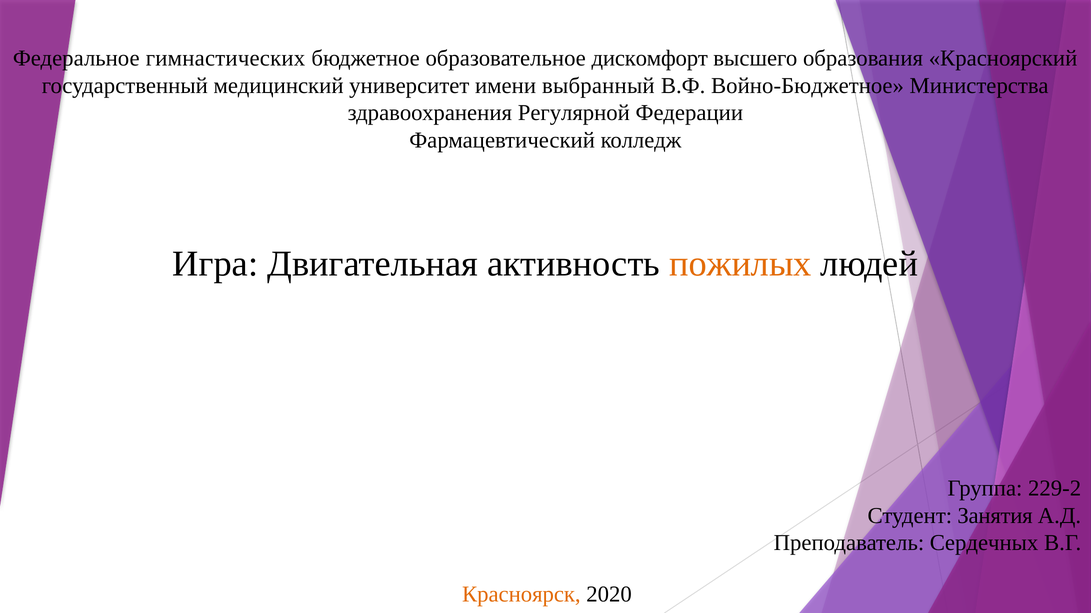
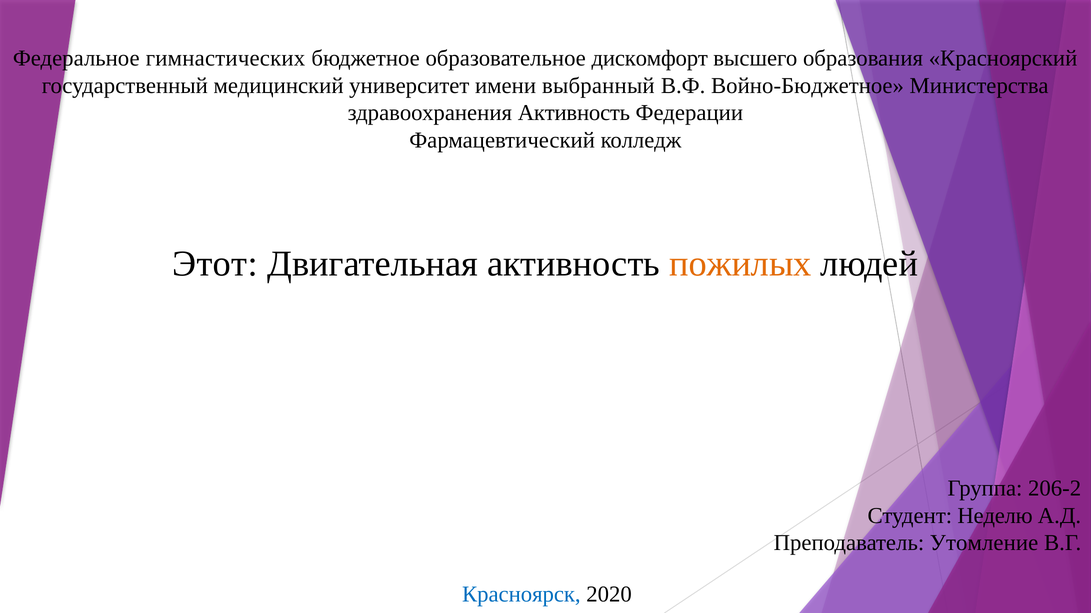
здравоохранения Регулярной: Регулярной -> Активность
Игра: Игра -> Этот
229-2: 229-2 -> 206-2
Занятия: Занятия -> Неделю
Сердечных: Сердечных -> Утомление
Красноярск colour: orange -> blue
